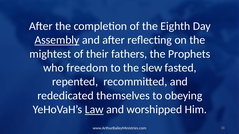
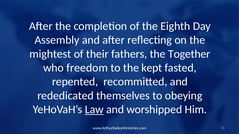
Assembly underline: present -> none
Prophets: Prophets -> Together
slew: slew -> kept
